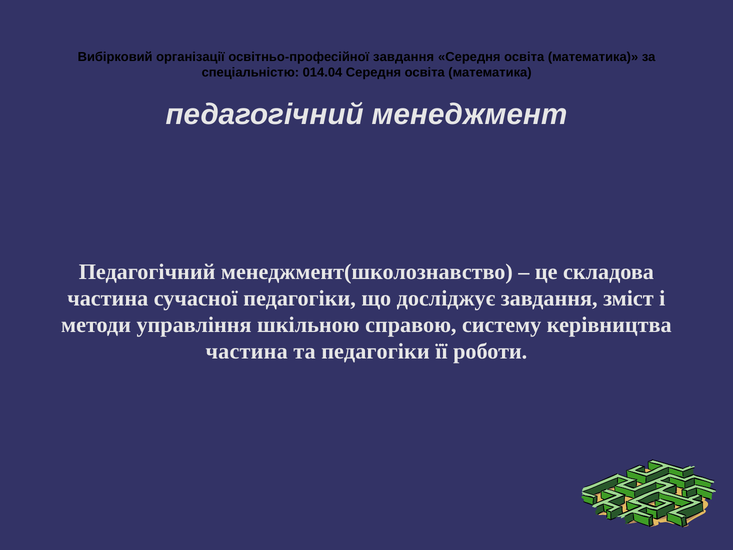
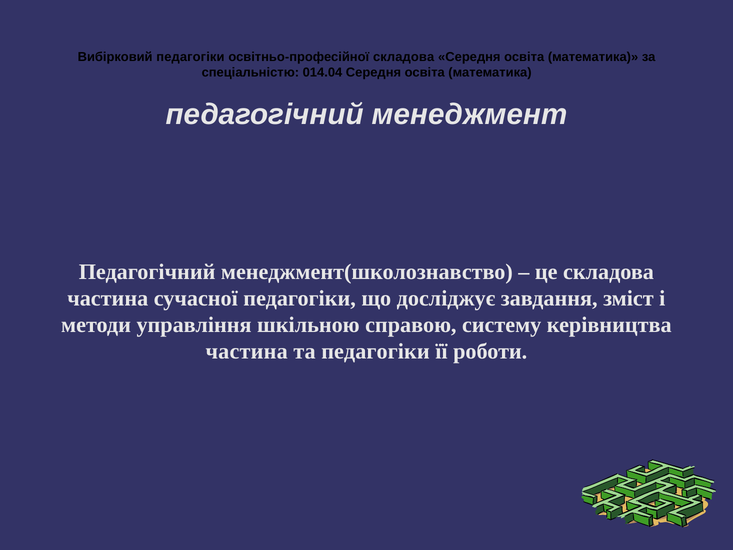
Вибірковий організації: організації -> педагогіки
освітньо-професійної завдання: завдання -> складова
